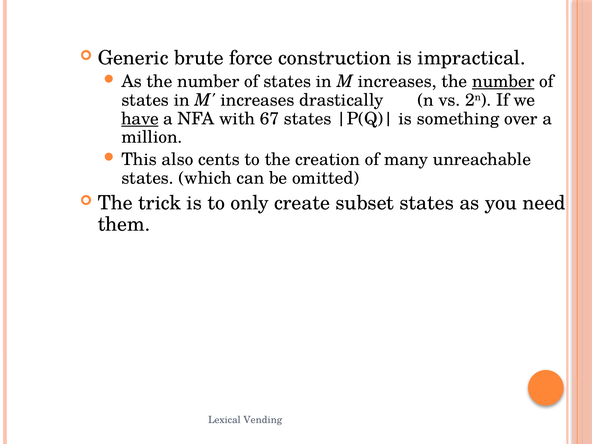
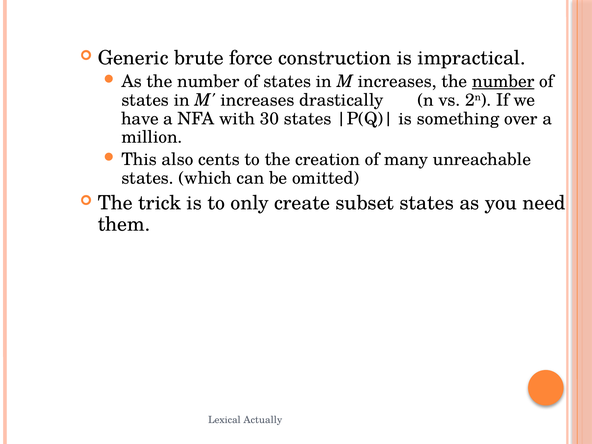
have underline: present -> none
67: 67 -> 30
Vending: Vending -> Actually
